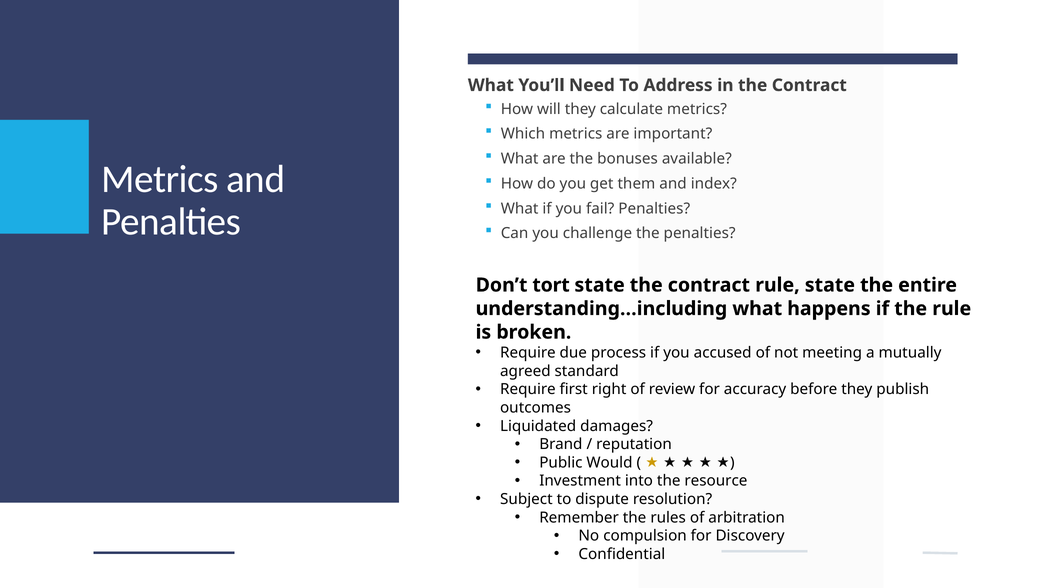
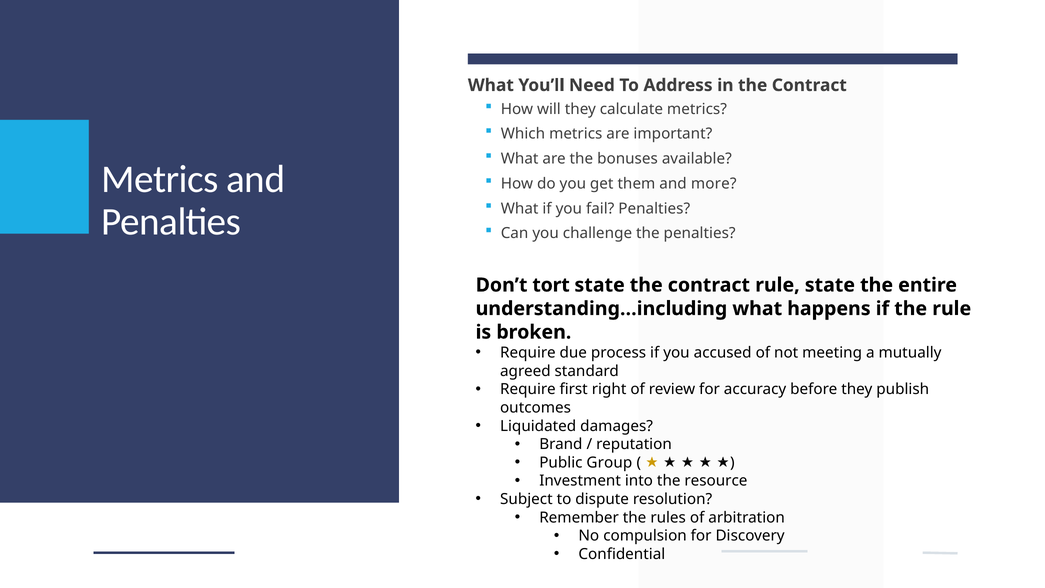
index: index -> more
Would: Would -> Group
